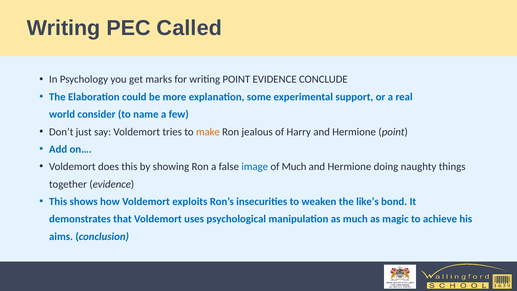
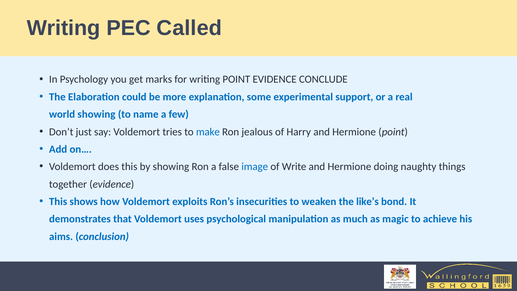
world consider: consider -> showing
make colour: orange -> blue
of Much: Much -> Write
